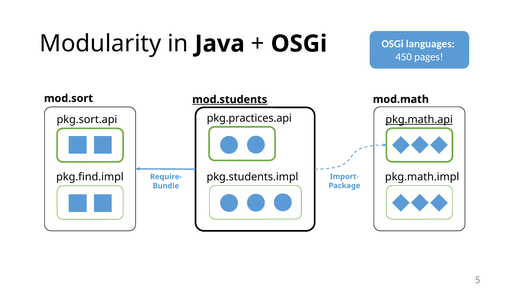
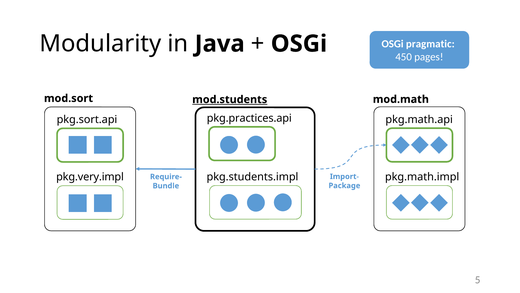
languages: languages -> pragmatic
pkg.math.api underline: present -> none
pkg.find.impl: pkg.find.impl -> pkg.very.impl
